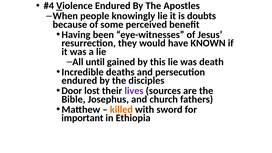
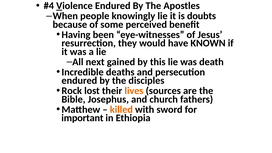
until: until -> next
Door: Door -> Rock
lives colour: purple -> orange
